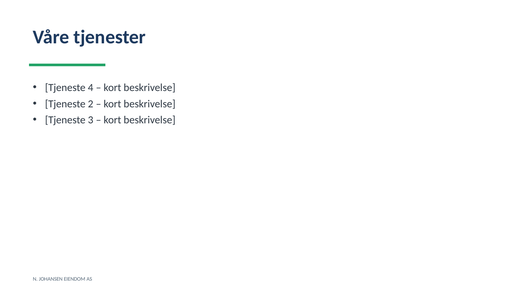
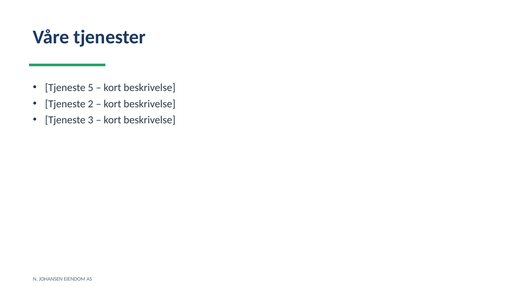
4: 4 -> 5
